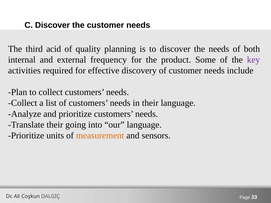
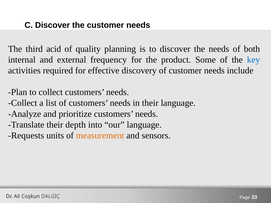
key colour: purple -> blue
going: going -> depth
Prioritize at (26, 136): Prioritize -> Requests
